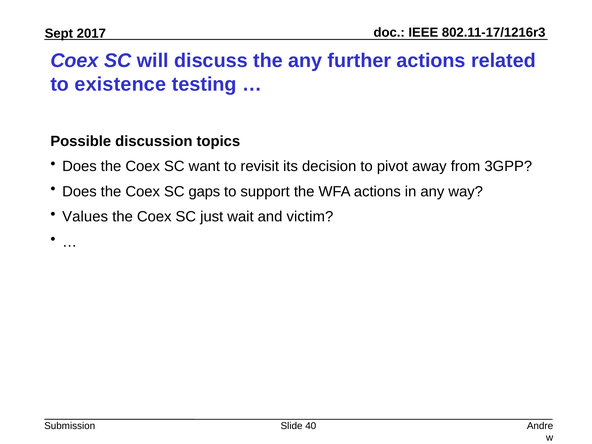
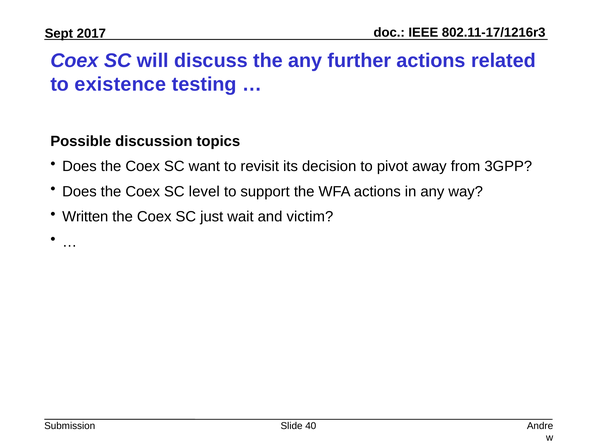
gaps: gaps -> level
Values: Values -> Written
